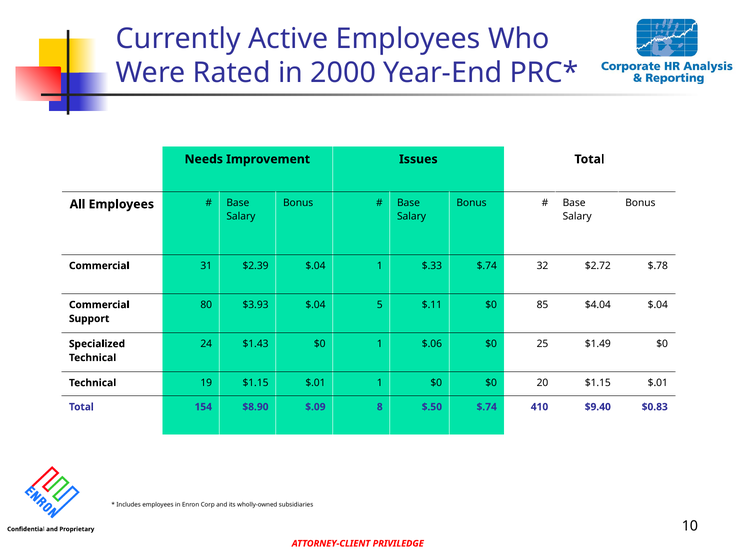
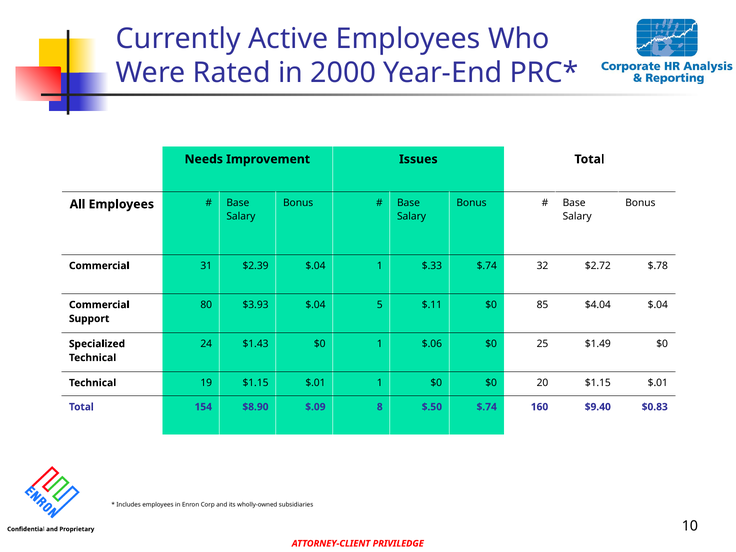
410: 410 -> 160
